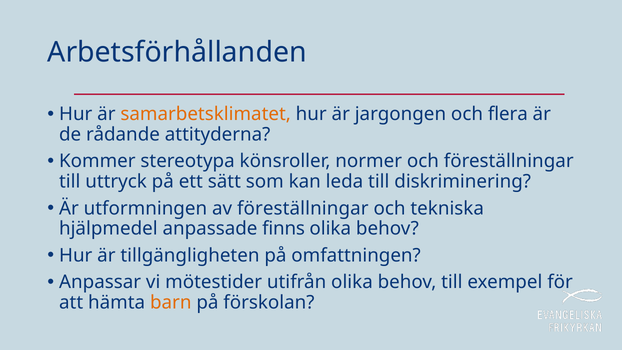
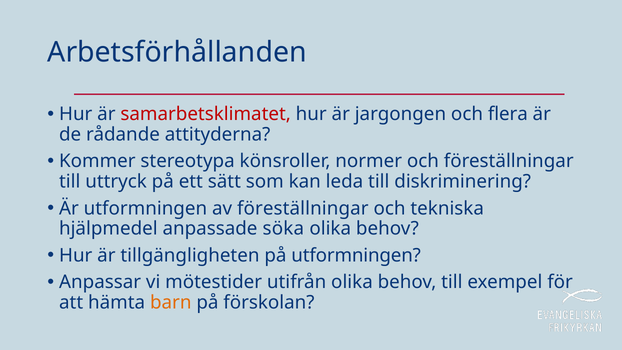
samarbetsklimatet colour: orange -> red
finns: finns -> söka
på omfattningen: omfattningen -> utformningen
